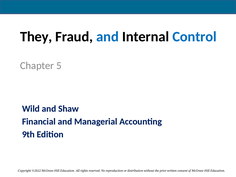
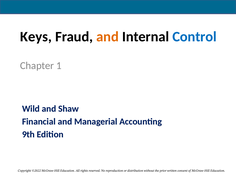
They: They -> Keys
and at (108, 37) colour: blue -> orange
5: 5 -> 1
